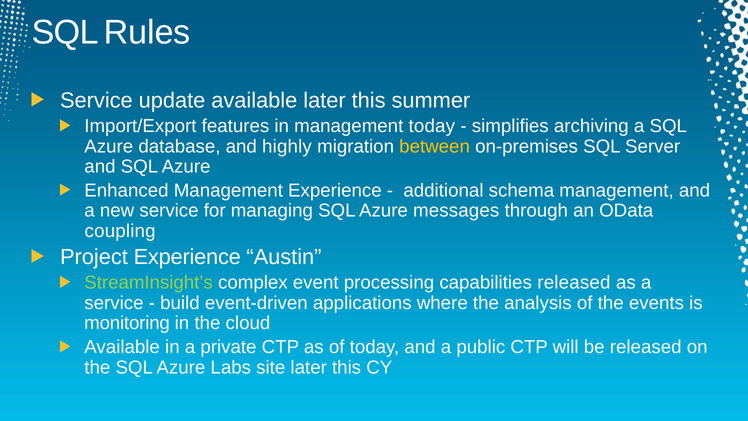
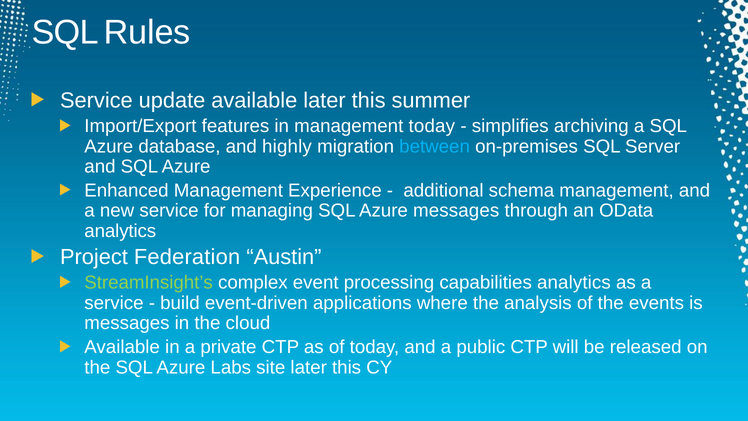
between colour: yellow -> light blue
coupling at (120, 231): coupling -> analytics
Project Experience: Experience -> Federation
capabilities released: released -> analytics
monitoring at (127, 323): monitoring -> messages
